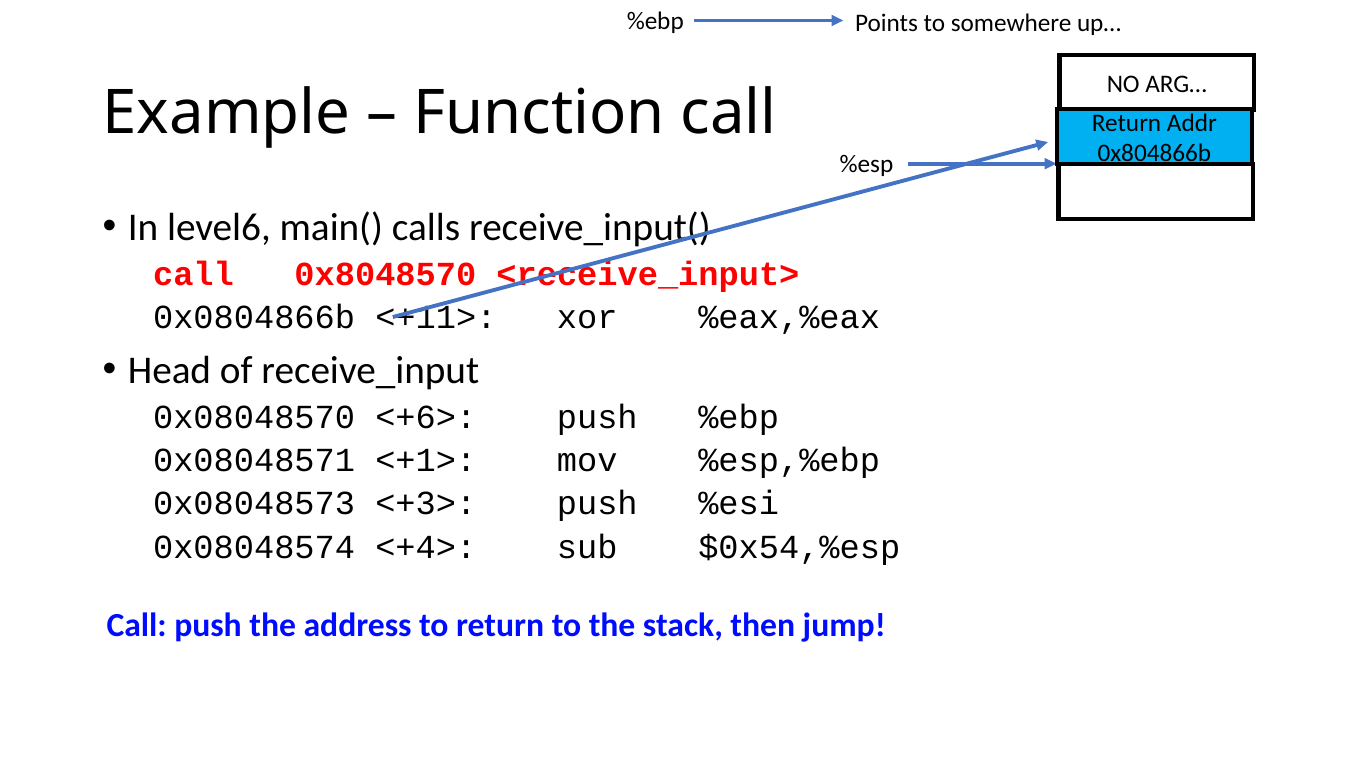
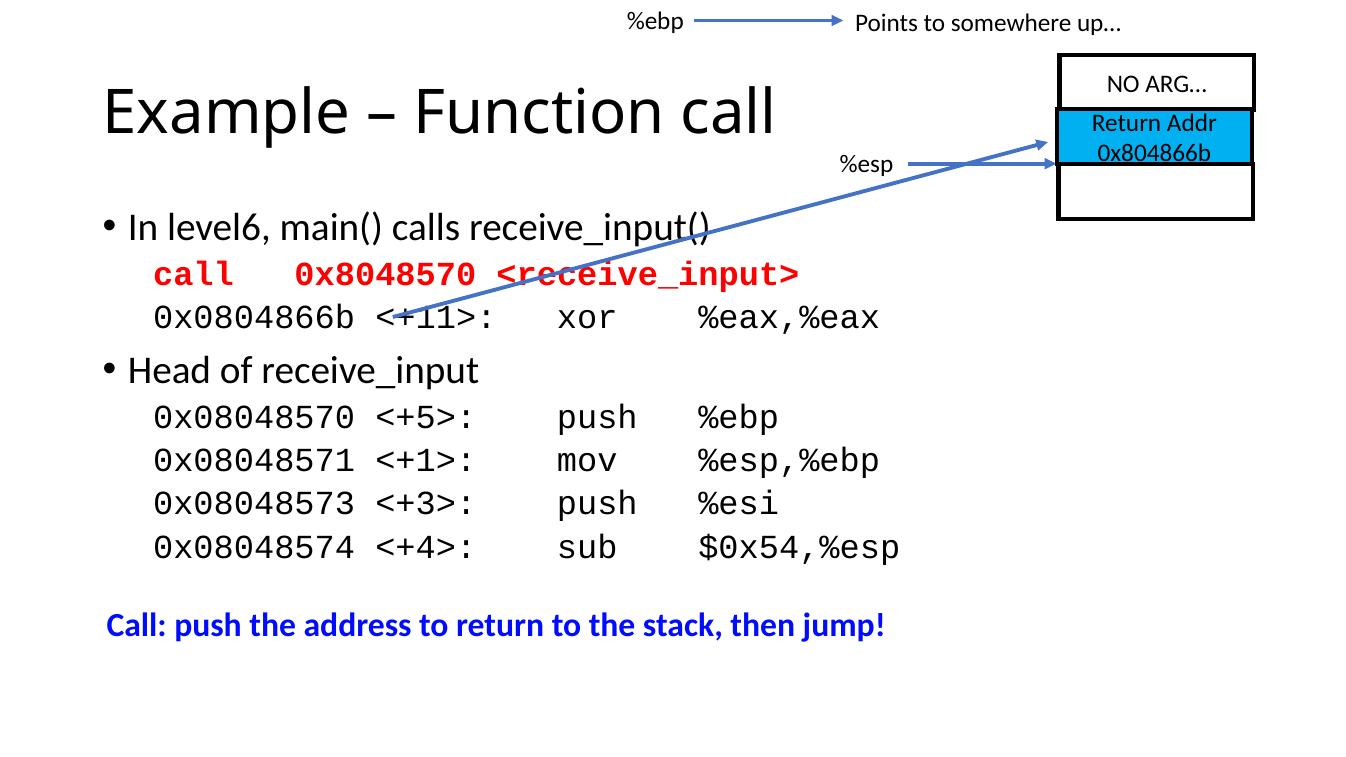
<+6>: <+6> -> <+5>
